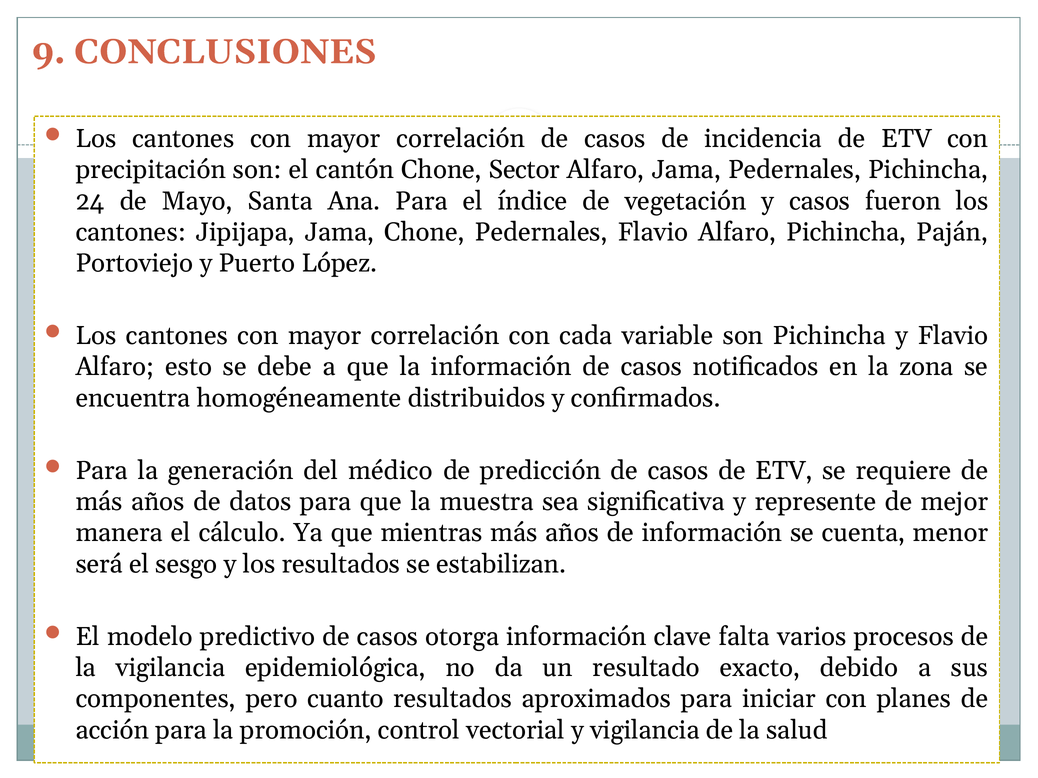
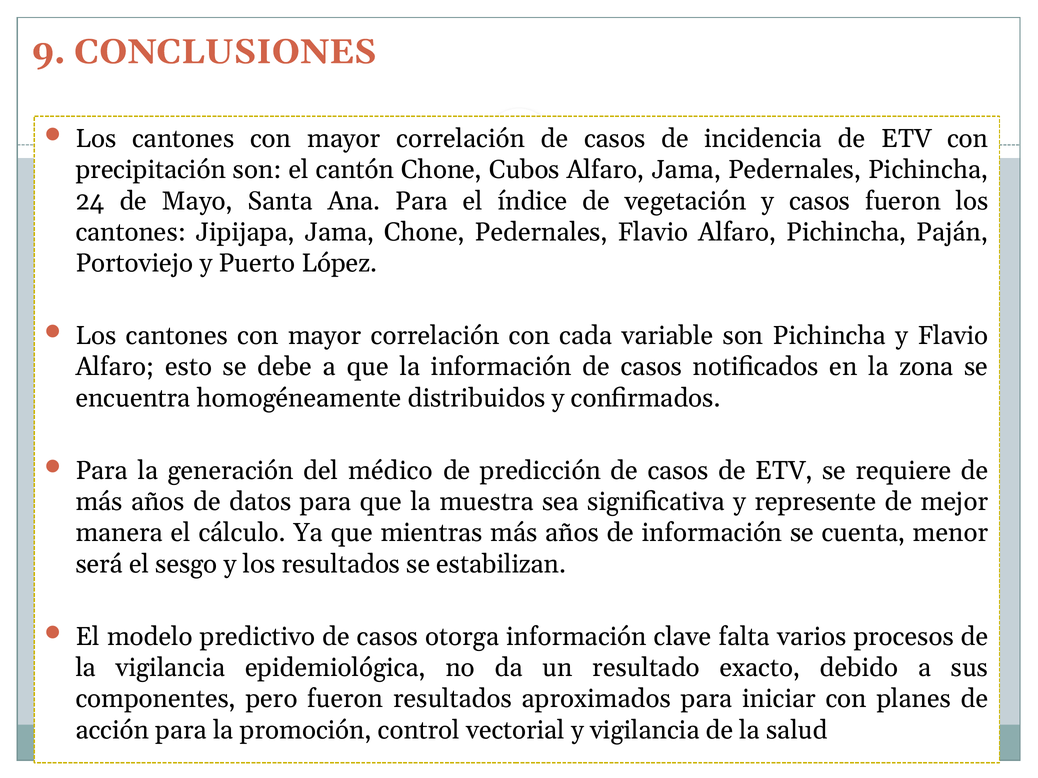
Sector: Sector -> Cubos
pero cuanto: cuanto -> fueron
